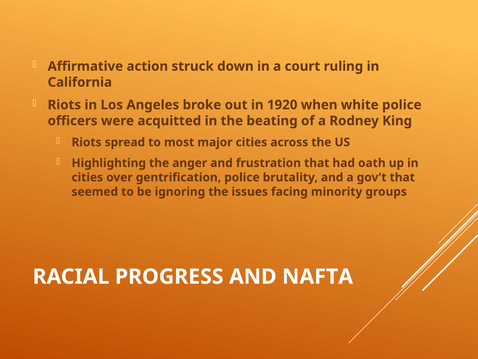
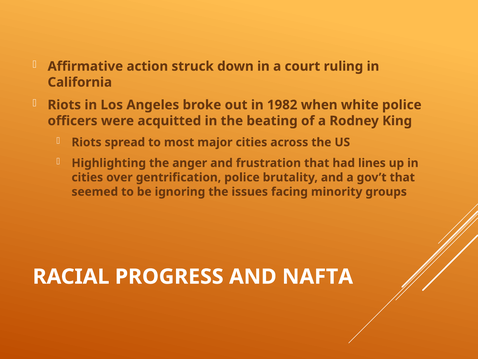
1920: 1920 -> 1982
oath: oath -> lines
